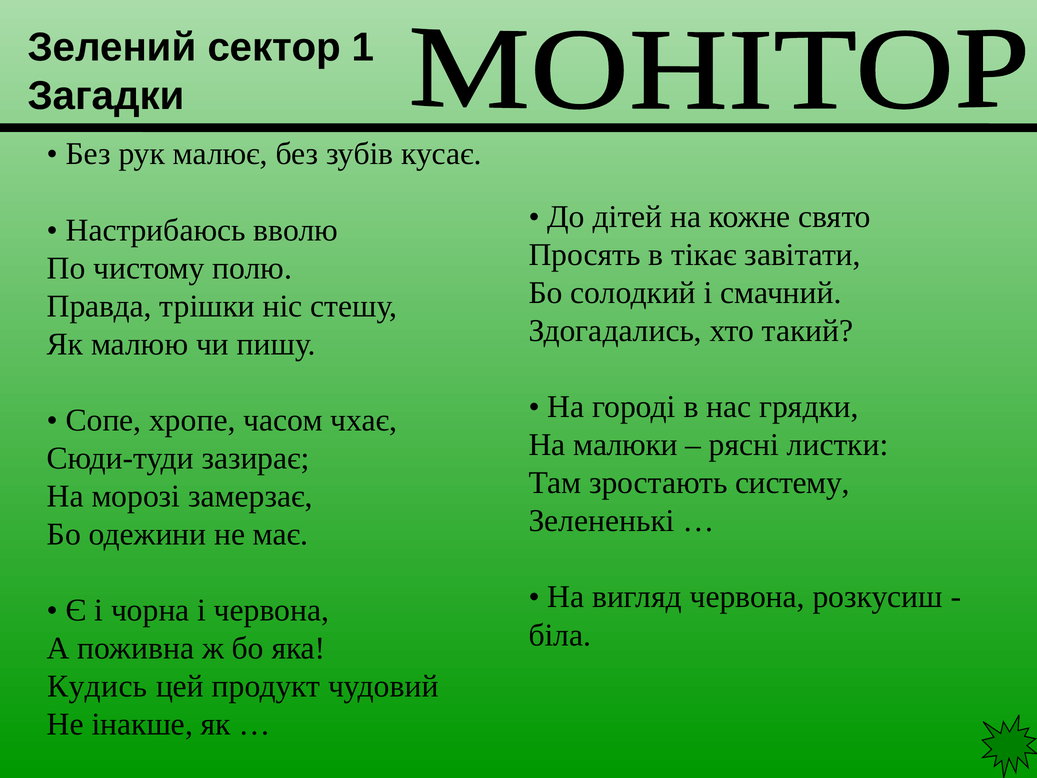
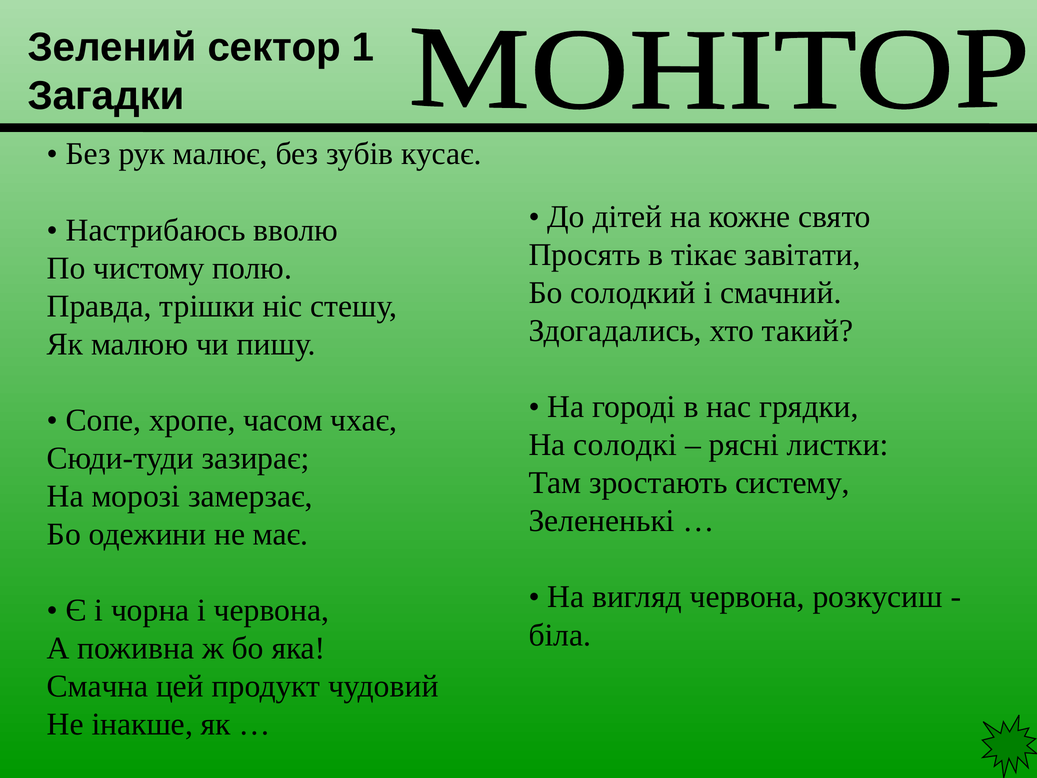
малюки: малюки -> солодкі
Кудись: Кудись -> Смачна
